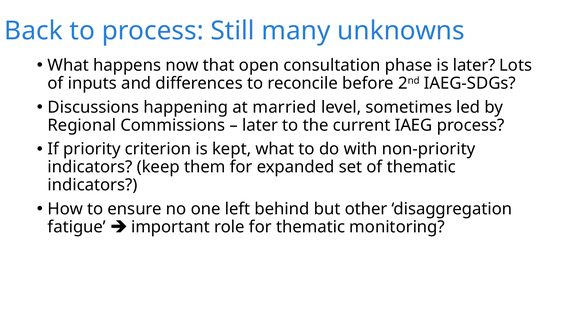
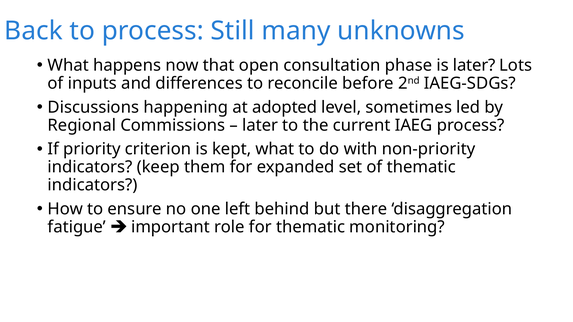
married: married -> adopted
other: other -> there
